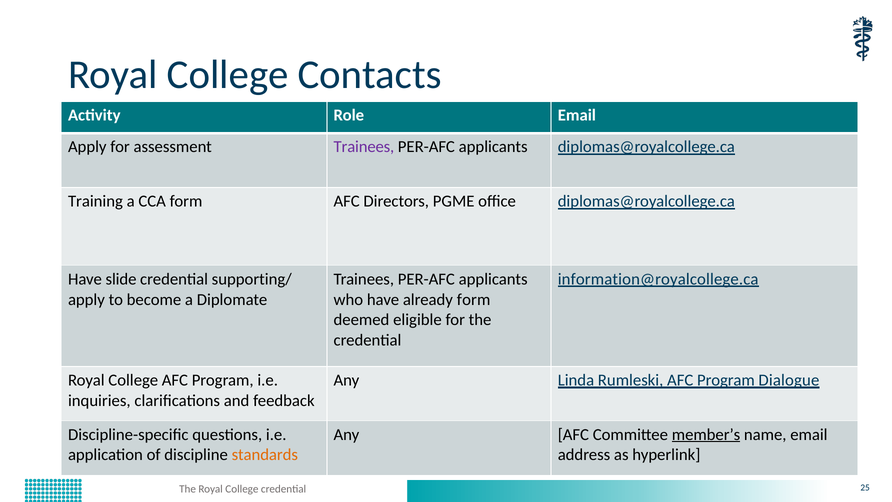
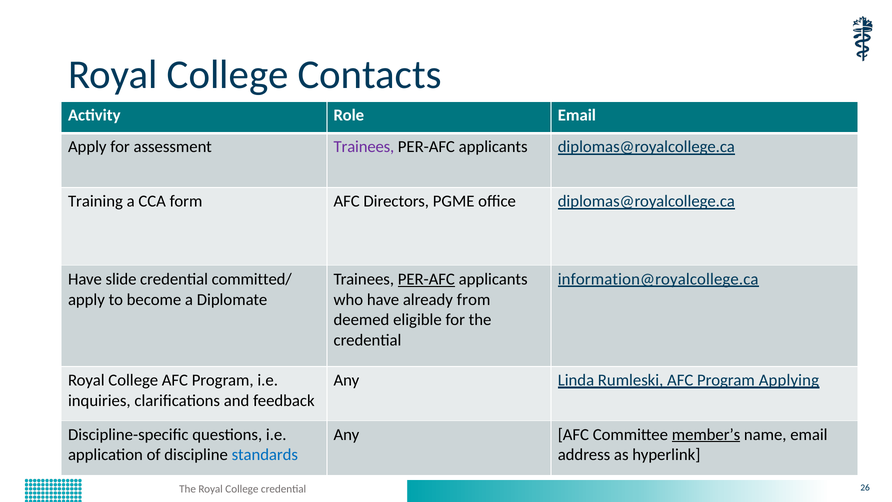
supporting/: supporting/ -> committed/
PER-AFC at (426, 279) underline: none -> present
already form: form -> from
Dialogue: Dialogue -> Applying
standards colour: orange -> blue
25: 25 -> 26
